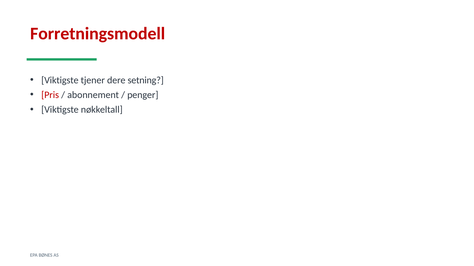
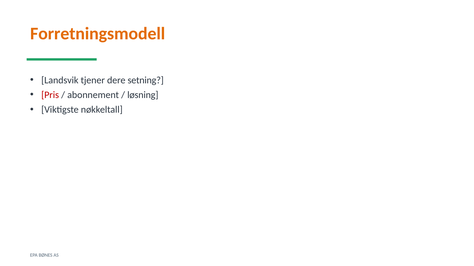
Forretningsmodell colour: red -> orange
Viktigste at (60, 80): Viktigste -> Landsvik
penger: penger -> løsning
